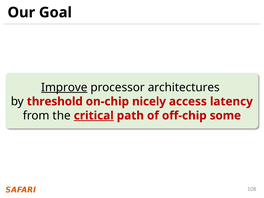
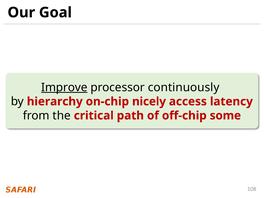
architectures: architectures -> continuously
threshold: threshold -> hierarchy
critical underline: present -> none
